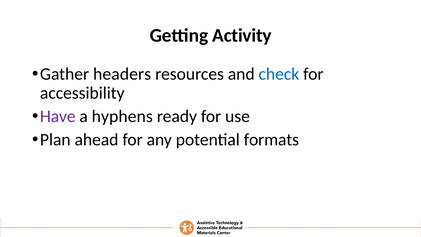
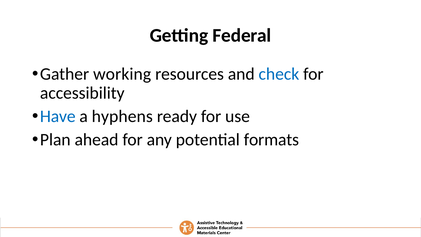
Activity: Activity -> Federal
headers: headers -> working
Have colour: purple -> blue
